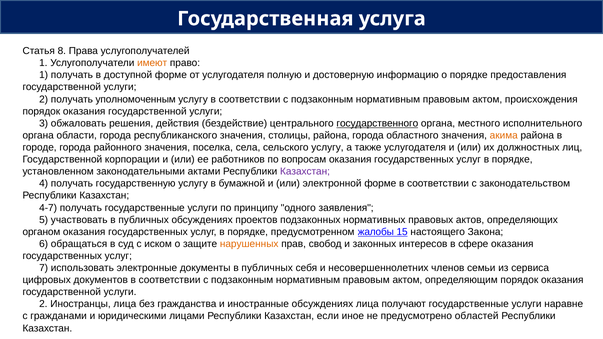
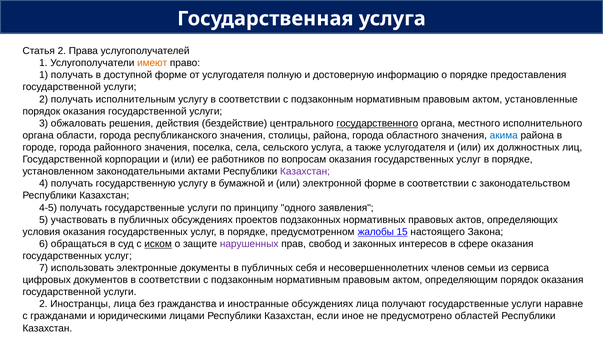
Статья 8: 8 -> 2
уполномоченным: уполномоченным -> исполнительным
происхождения: происхождения -> установленные
акима colour: orange -> blue
сельского услугу: услугу -> услуга
4-7: 4-7 -> 4-5
органом: органом -> условия
иском underline: none -> present
нарушенных colour: orange -> purple
